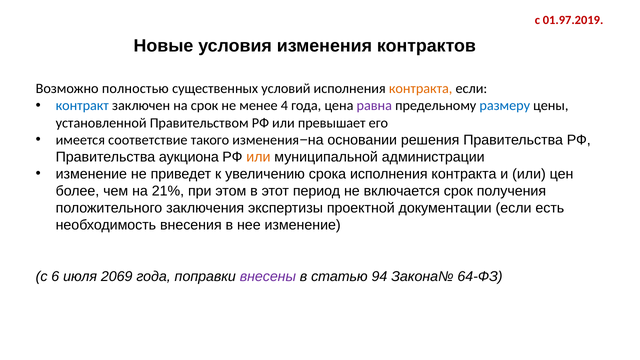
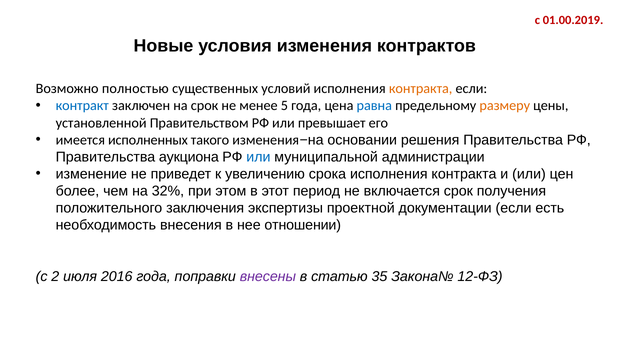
01.97.2019: 01.97.2019 -> 01.00.2019
4: 4 -> 5
равна colour: purple -> blue
размеру colour: blue -> orange
соответствие: соответствие -> исполненных
или at (258, 157) colour: orange -> blue
21%: 21% -> 32%
нее изменение: изменение -> отношении
6: 6 -> 2
2069: 2069 -> 2016
94: 94 -> 35
64-ФЗ: 64-ФЗ -> 12-ФЗ
